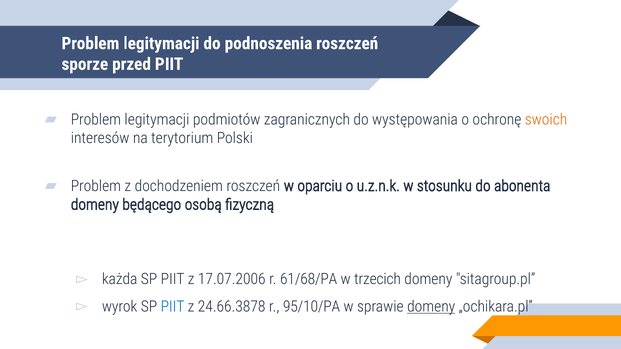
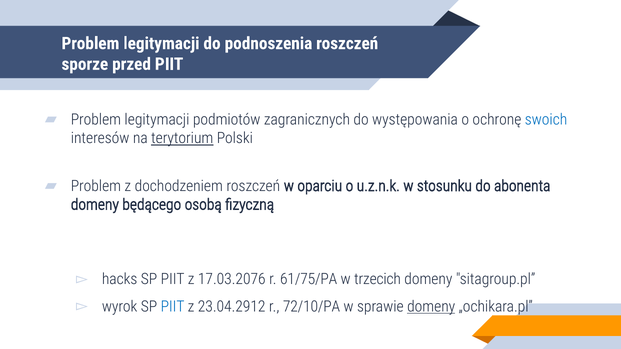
swoich colour: orange -> blue
terytorium underline: none -> present
każda: każda -> hacks
17.07.2006: 17.07.2006 -> 17.03.2076
61/68/PA: 61/68/PA -> 61/75/PA
24.66.3878: 24.66.3878 -> 23.04.2912
95/10/PA: 95/10/PA -> 72/10/PA
